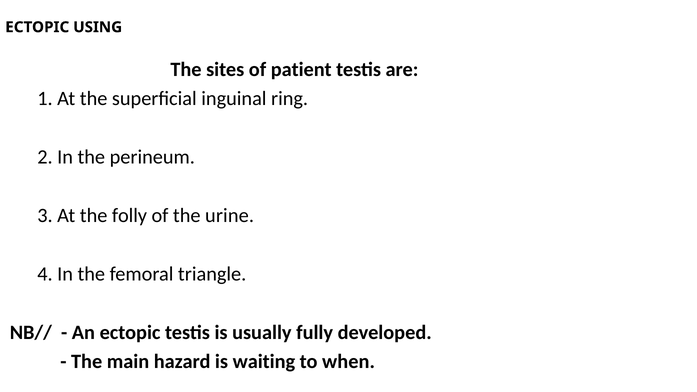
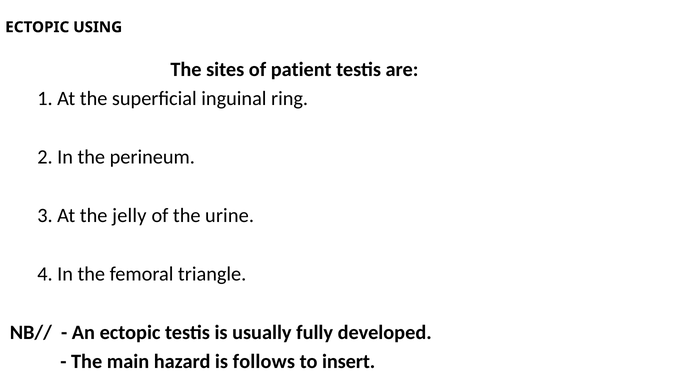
folly: folly -> jelly
waiting: waiting -> follows
when: when -> insert
